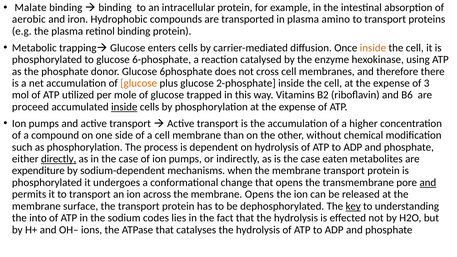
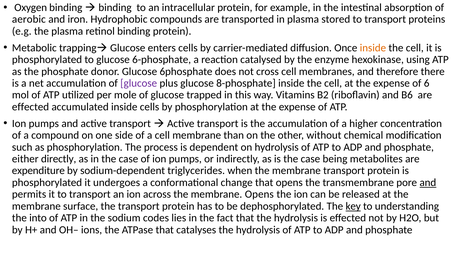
Malate: Malate -> Oxygen
amino: amino -> stored
glucose at (139, 83) colour: orange -> purple
2-phosphate: 2-phosphate -> 8-phosphate
3: 3 -> 6
proceed at (30, 107): proceed -> effected
inside at (124, 107) underline: present -> none
directly underline: present -> none
eaten: eaten -> being
mechanisms: mechanisms -> triglycerides
